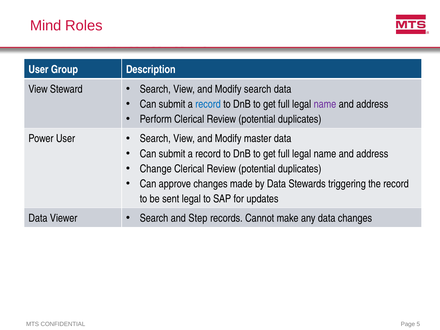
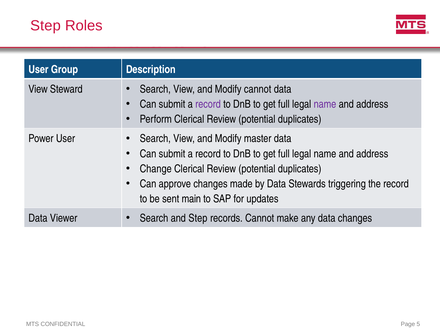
Mind at (46, 26): Mind -> Step
Modify search: search -> cannot
record at (208, 104) colour: blue -> purple
sent legal: legal -> main
